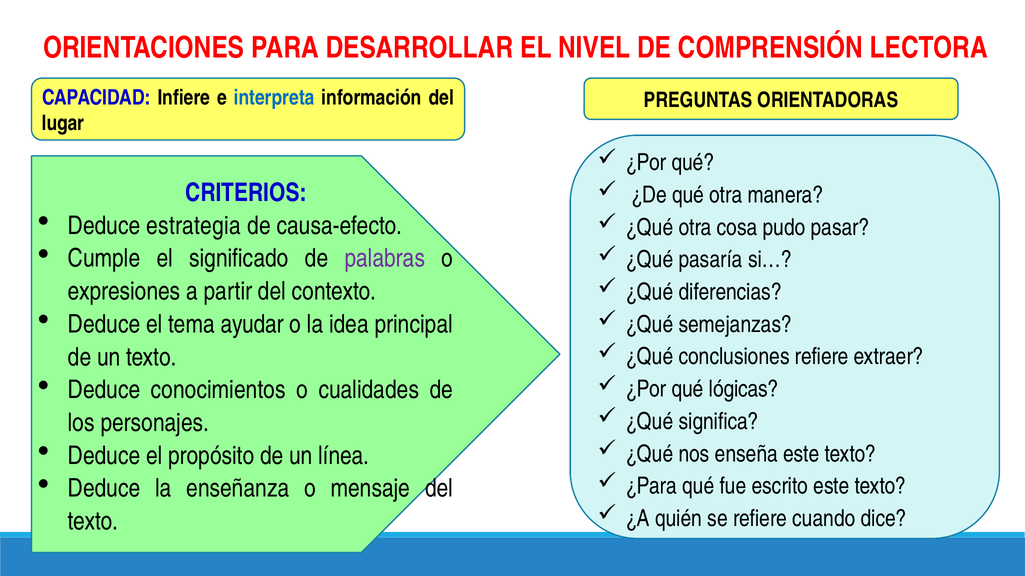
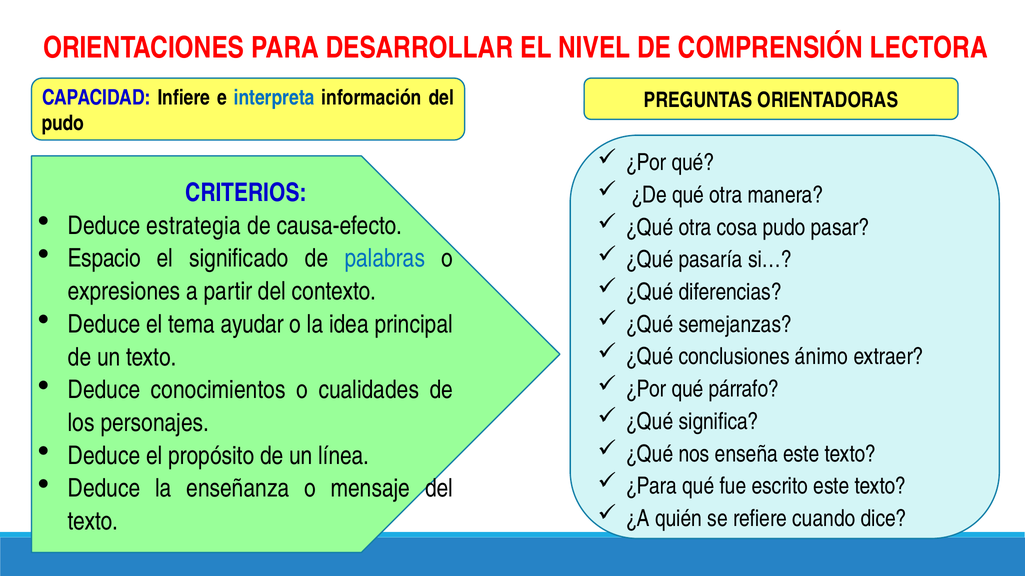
lugar at (63, 123): lugar -> pudo
Cumple: Cumple -> Espacio
palabras colour: purple -> blue
conclusiones refiere: refiere -> ánimo
lógicas: lógicas -> párrafo
